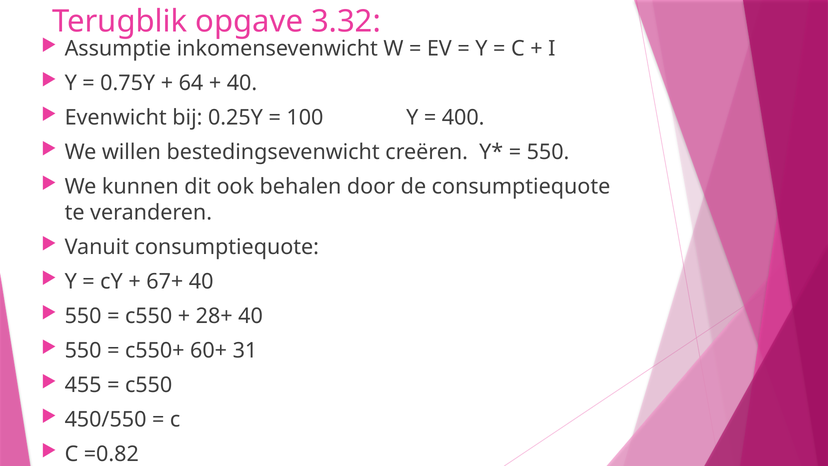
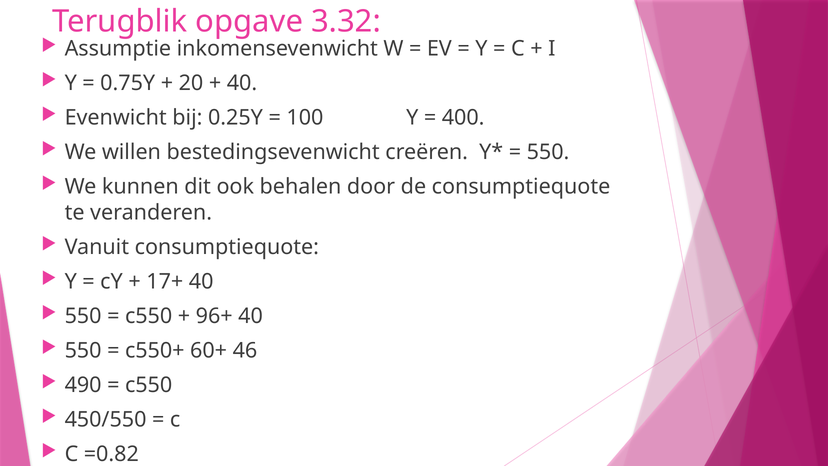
64: 64 -> 20
67+: 67+ -> 17+
28+: 28+ -> 96+
31: 31 -> 46
455: 455 -> 490
